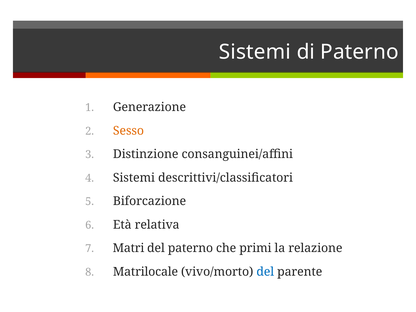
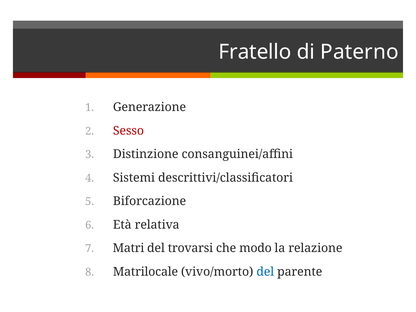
Sistemi at (255, 52): Sistemi -> Fratello
Sesso colour: orange -> red
del paterno: paterno -> trovarsi
primi: primi -> modo
